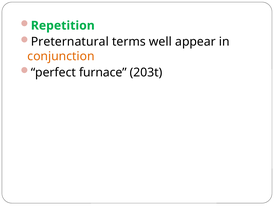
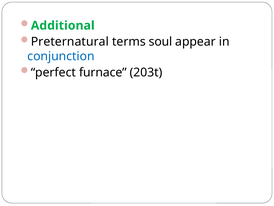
Repetition: Repetition -> Additional
well: well -> soul
conjunction colour: orange -> blue
